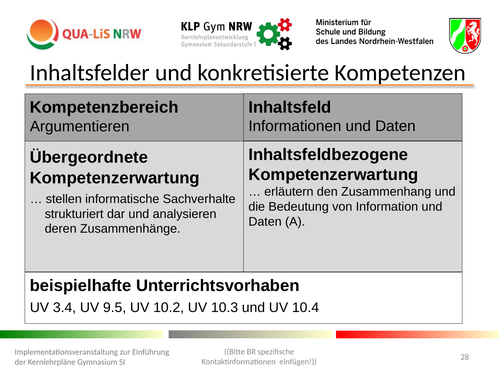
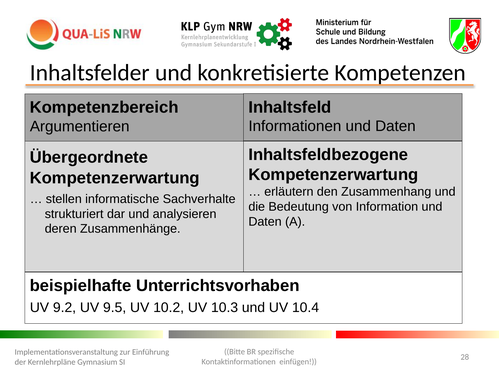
3.4: 3.4 -> 9.2
